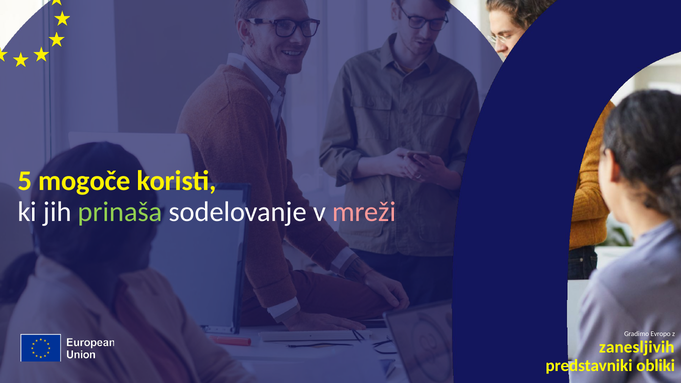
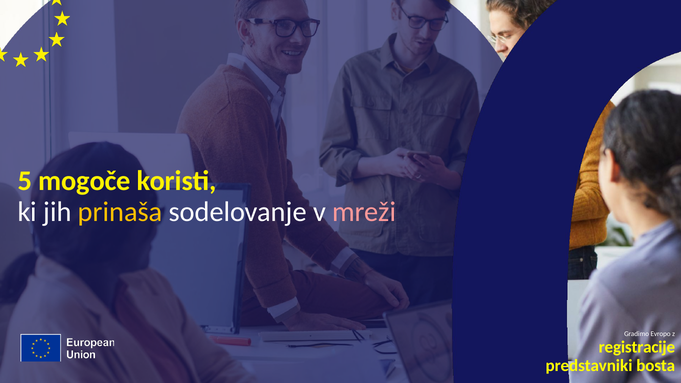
prinaša colour: light green -> yellow
zanesljivih: zanesljivih -> registracije
obliki: obliki -> bosta
